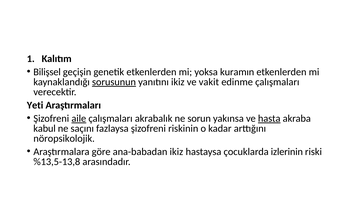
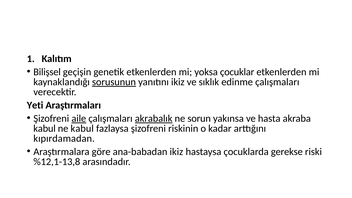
kuramın: kuramın -> çocuklar
vakit: vakit -> sıklık
akrabalık underline: none -> present
hasta underline: present -> none
ne saçını: saçını -> kabul
nöropsikolojik: nöropsikolojik -> kıpırdamadan
izlerinin: izlerinin -> gerekse
%13,5-13,8: %13,5-13,8 -> %12,1-13,8
